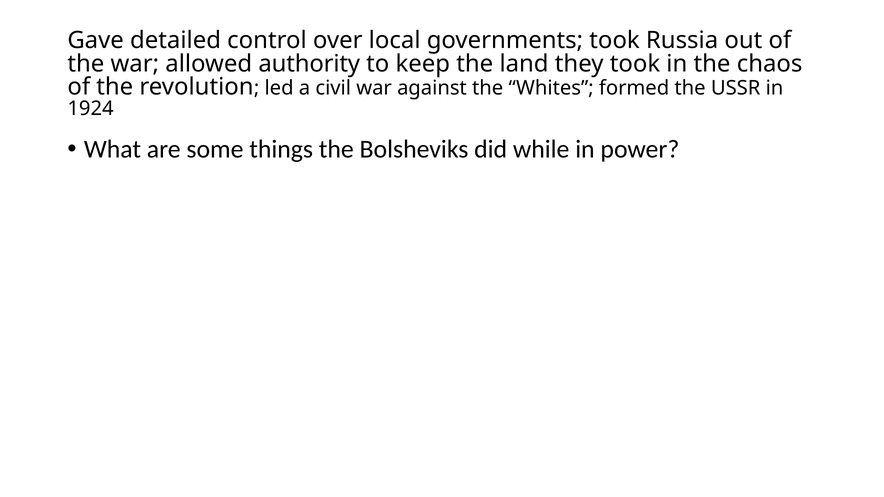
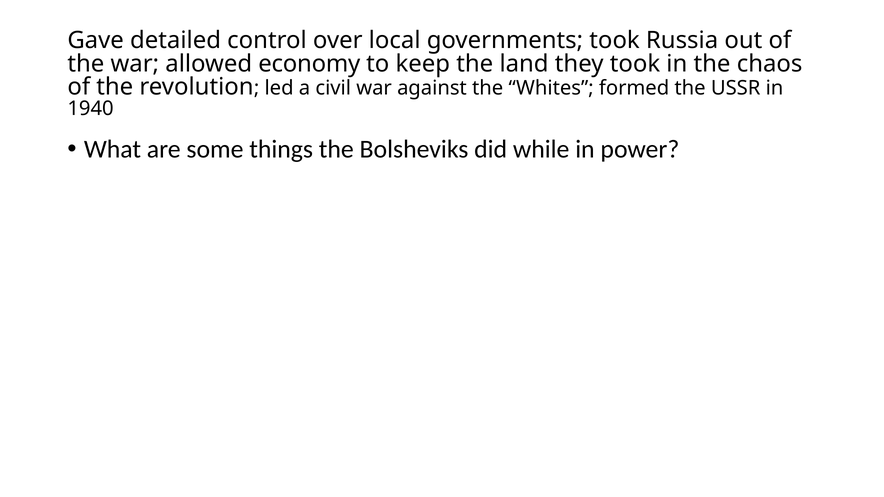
authority: authority -> economy
1924: 1924 -> 1940
